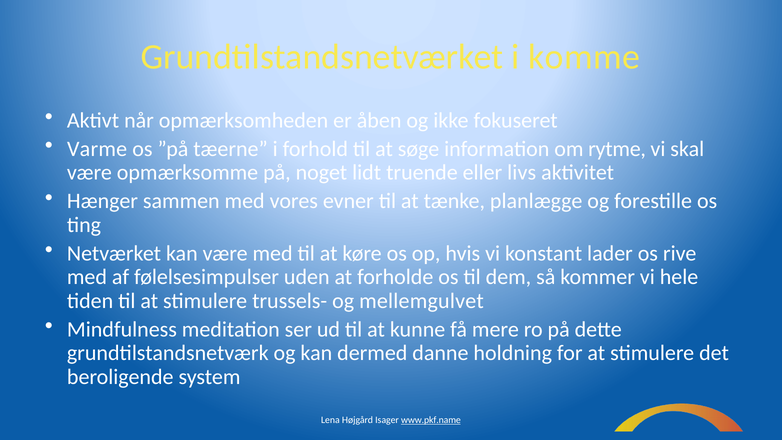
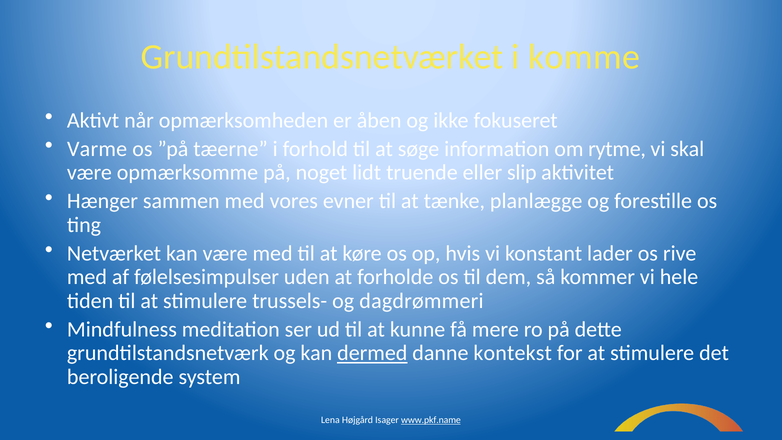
livs: livs -> slip
mellemgulvet: mellemgulvet -> dagdrømmeri
dermed underline: none -> present
holdning: holdning -> kontekst
